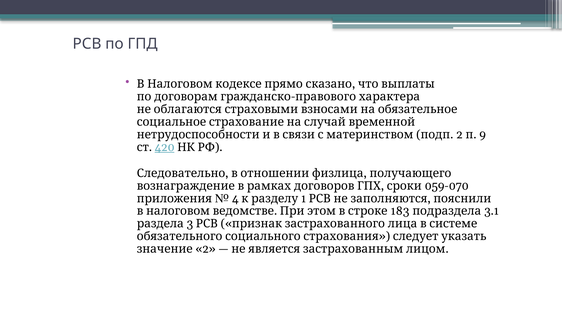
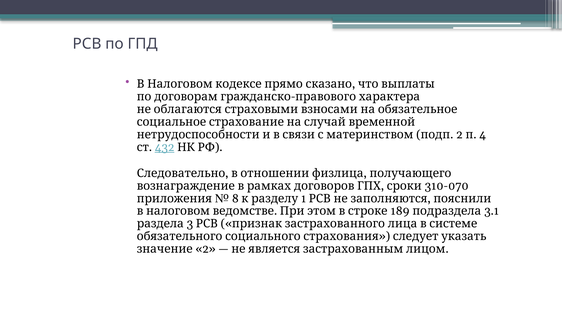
9: 9 -> 4
420: 420 -> 432
059-070: 059-070 -> 310-070
4: 4 -> 8
183: 183 -> 189
